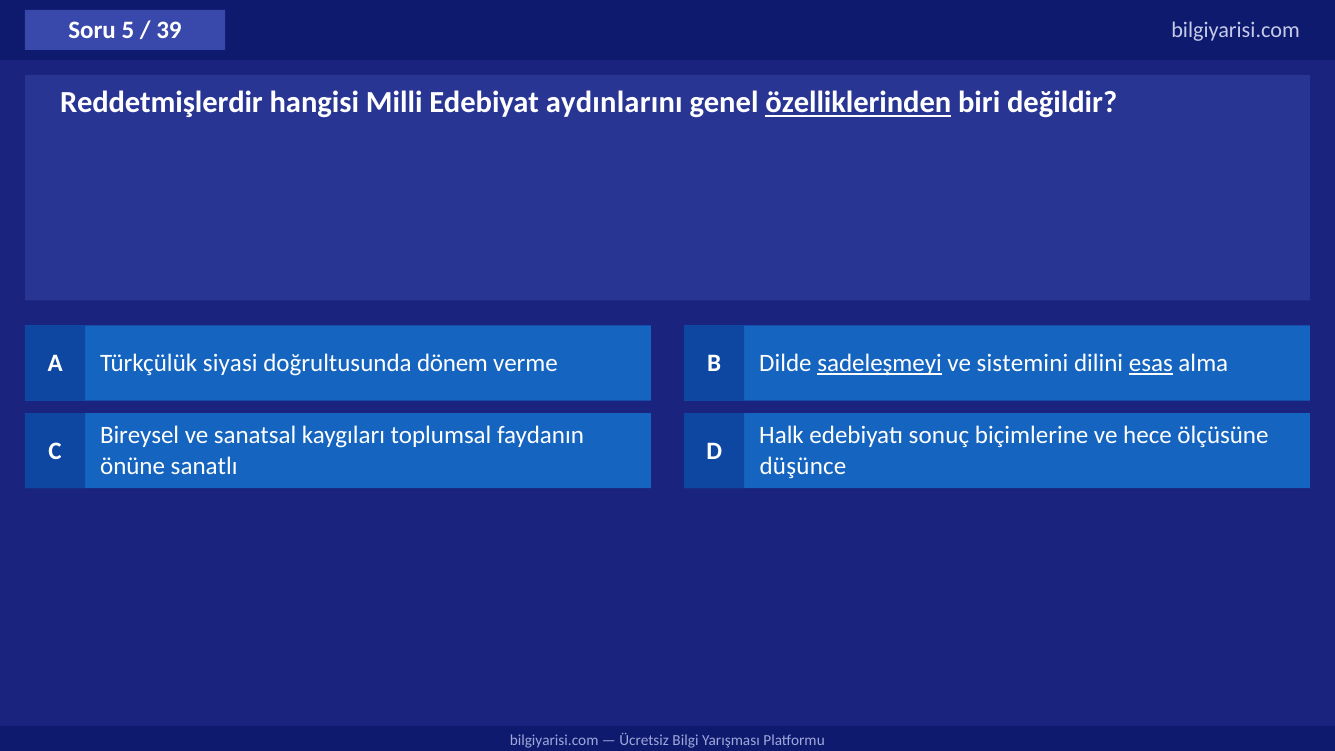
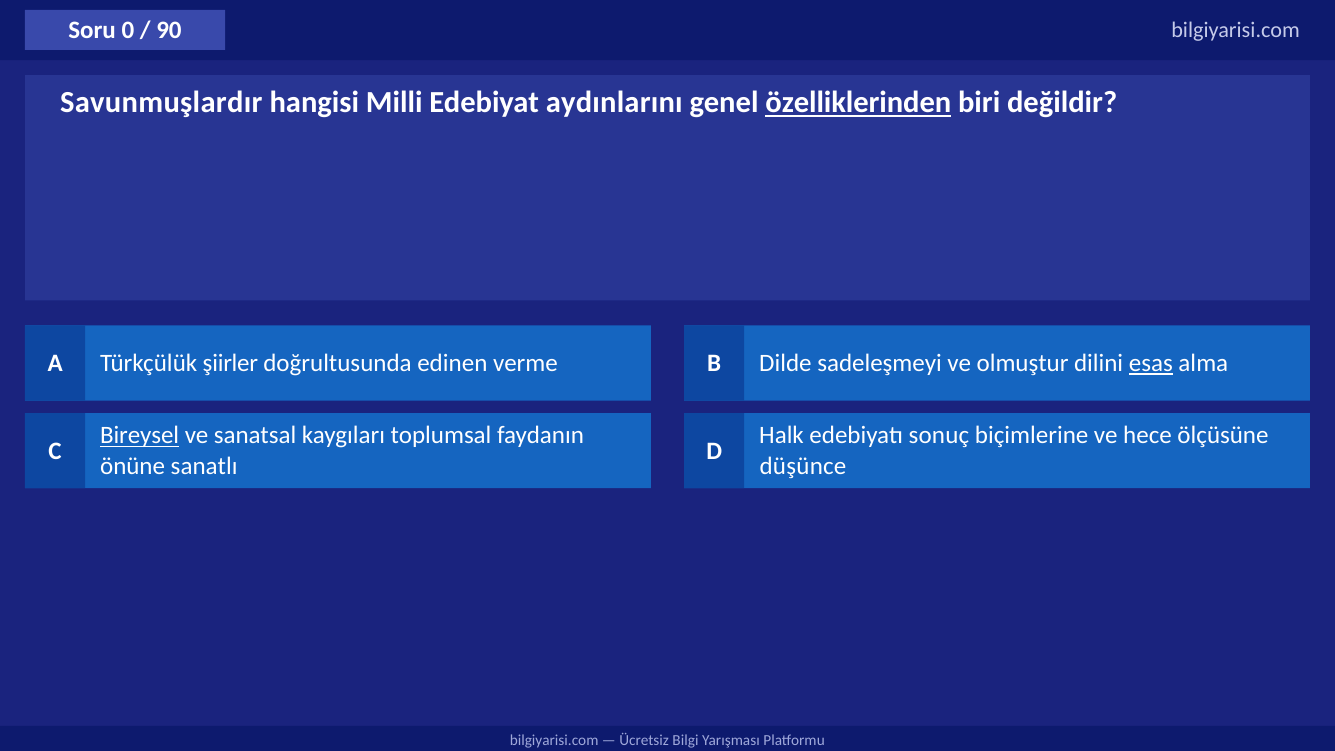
5: 5 -> 0
39: 39 -> 90
Reddetmişlerdir: Reddetmişlerdir -> Savunmuşlardır
siyasi: siyasi -> şiirler
dönem: dönem -> edinen
sadeleşmeyi underline: present -> none
sistemini: sistemini -> olmuştur
Bireysel underline: none -> present
